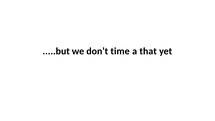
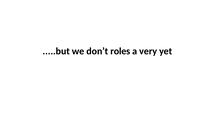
time: time -> roles
that: that -> very
